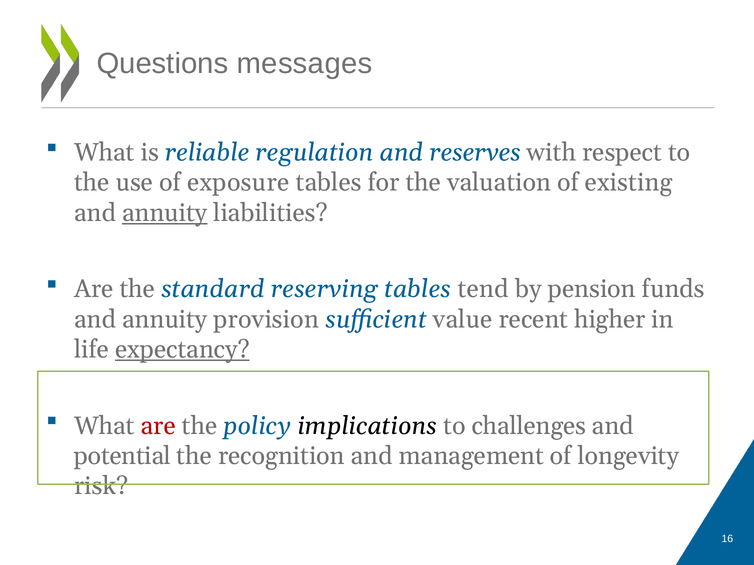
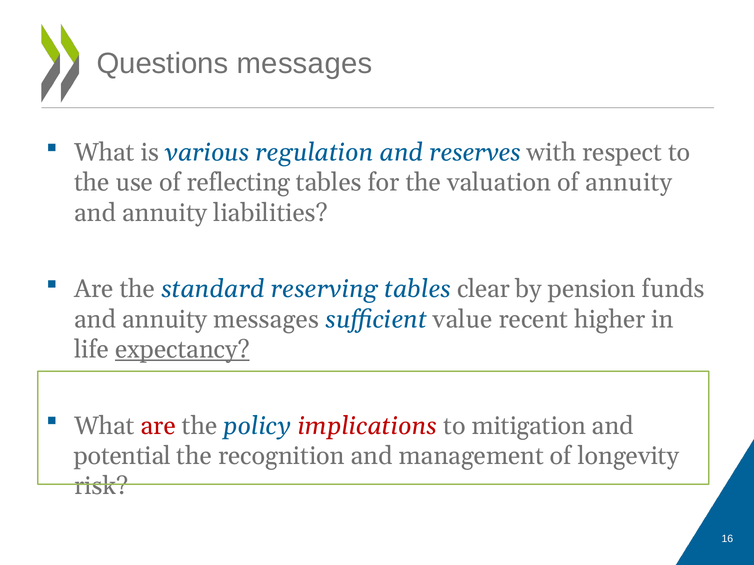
reliable: reliable -> various
exposure: exposure -> reflecting
of existing: existing -> annuity
annuity at (165, 213) underline: present -> none
tend: tend -> clear
annuity provision: provision -> messages
implications colour: black -> red
challenges: challenges -> mitigation
